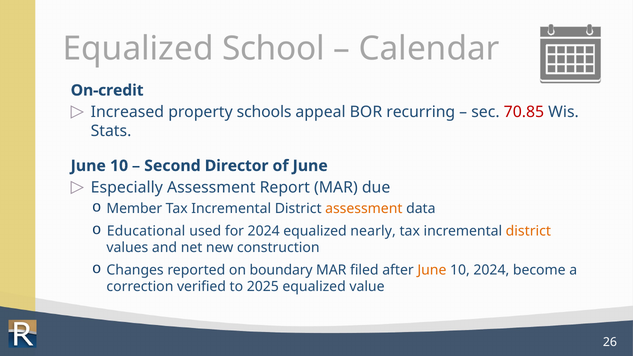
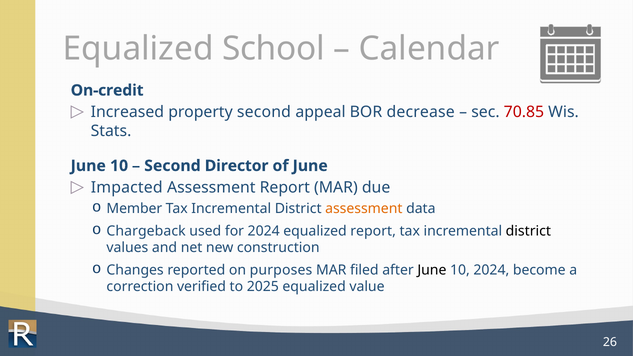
property schools: schools -> second
recurring: recurring -> decrease
Especially: Especially -> Impacted
Educational: Educational -> Chargeback
equalized nearly: nearly -> report
district at (528, 231) colour: orange -> black
boundary: boundary -> purposes
June at (432, 270) colour: orange -> black
